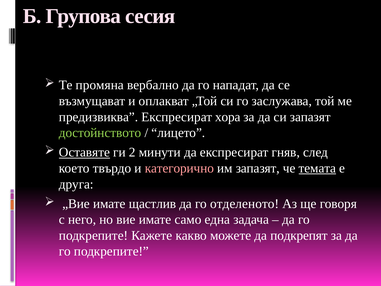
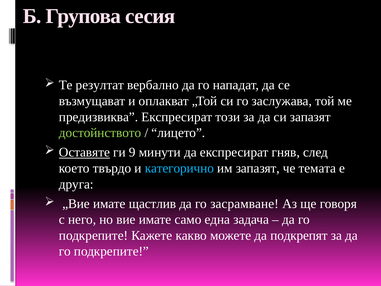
промяна: промяна -> резултат
хора: хора -> този
2: 2 -> 9
категорично colour: pink -> light blue
темата underline: present -> none
отделеното: отделеното -> засрамване
